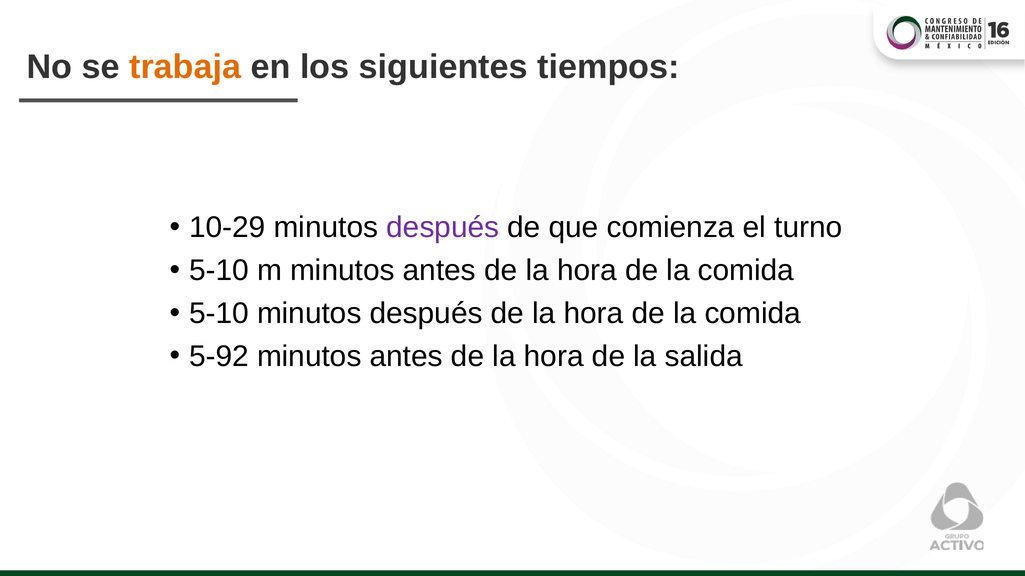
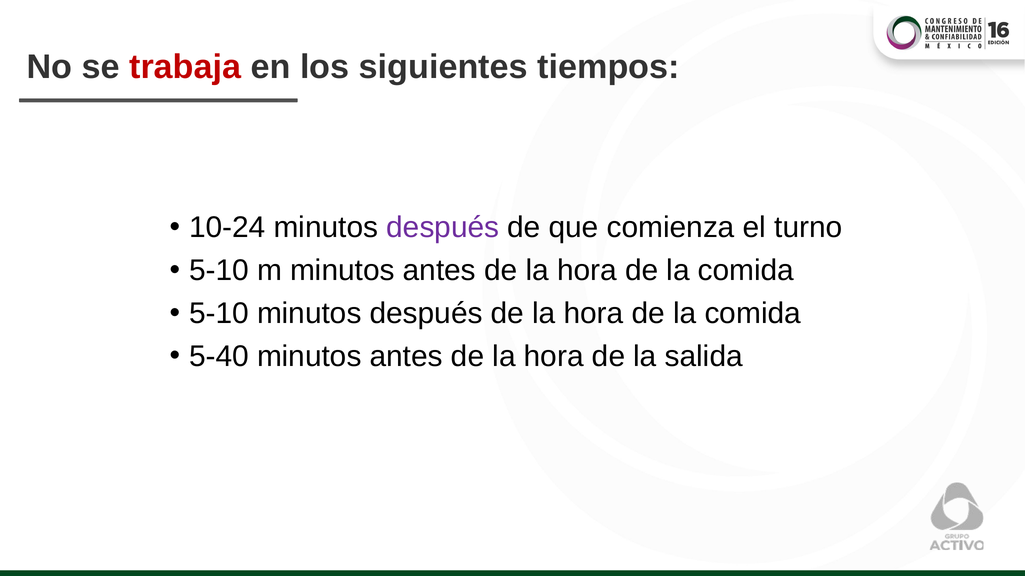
trabaja colour: orange -> red
10-29: 10-29 -> 10-24
5-92: 5-92 -> 5-40
